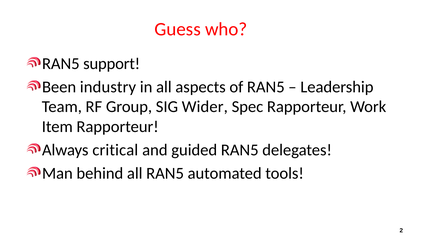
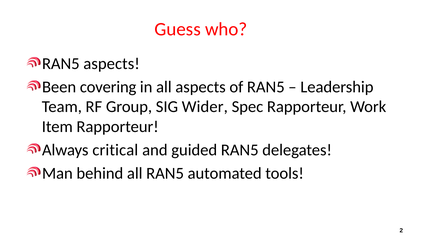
RAN5 support: support -> aspects
industry: industry -> covering
